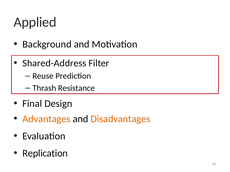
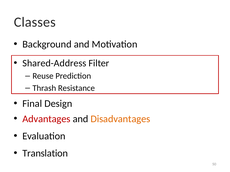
Applied: Applied -> Classes
Advantages colour: orange -> red
Replication: Replication -> Translation
